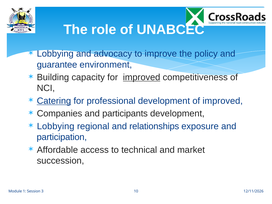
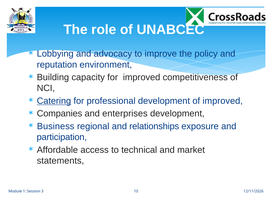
guarantee: guarantee -> reputation
improved at (142, 77) underline: present -> none
participants: participants -> enterprises
Lobbying at (56, 126): Lobbying -> Business
succession: succession -> statements
